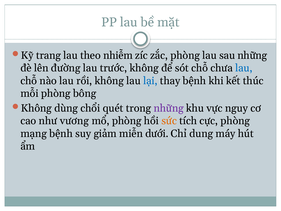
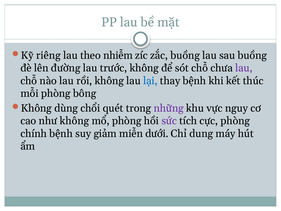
trang: trang -> riêng
zắc phòng: phòng -> buồng
sau những: những -> buồng
lau at (244, 68) colour: blue -> purple
như vương: vương -> không
sức colour: orange -> purple
mạng: mạng -> chính
